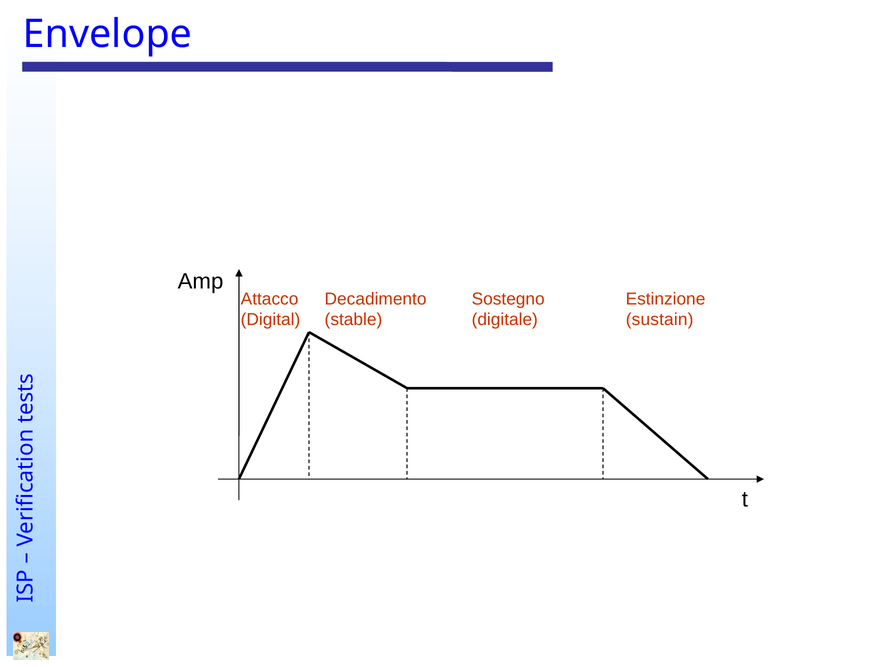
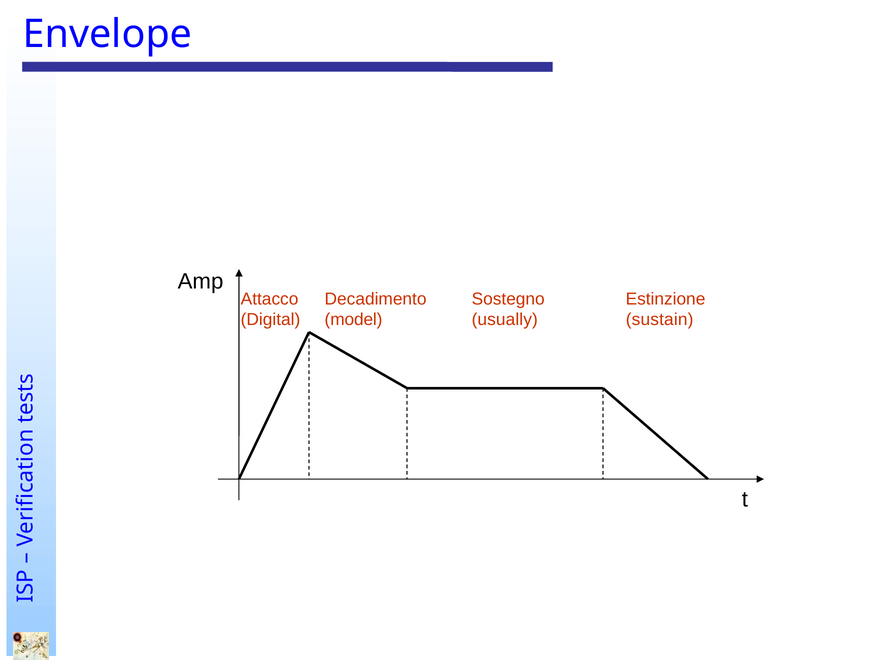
stable: stable -> model
digitale: digitale -> usually
